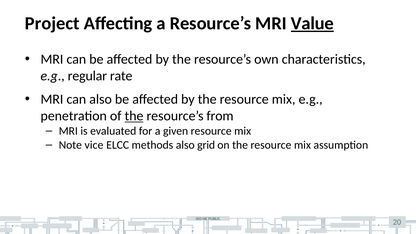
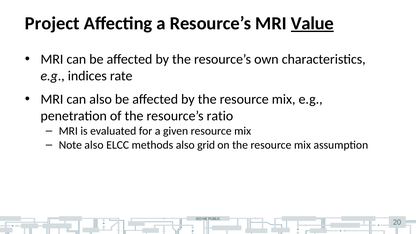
regular: regular -> indices
the at (134, 116) underline: present -> none
from: from -> ratio
Note vice: vice -> also
